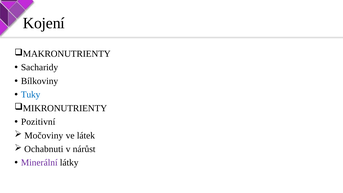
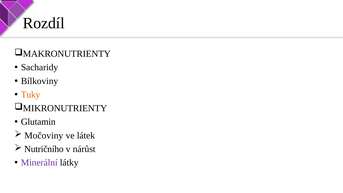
Kojení: Kojení -> Rozdíl
Tuky colour: blue -> orange
Pozitivní: Pozitivní -> Glutamin
Ochabnuti: Ochabnuti -> Nutričního
